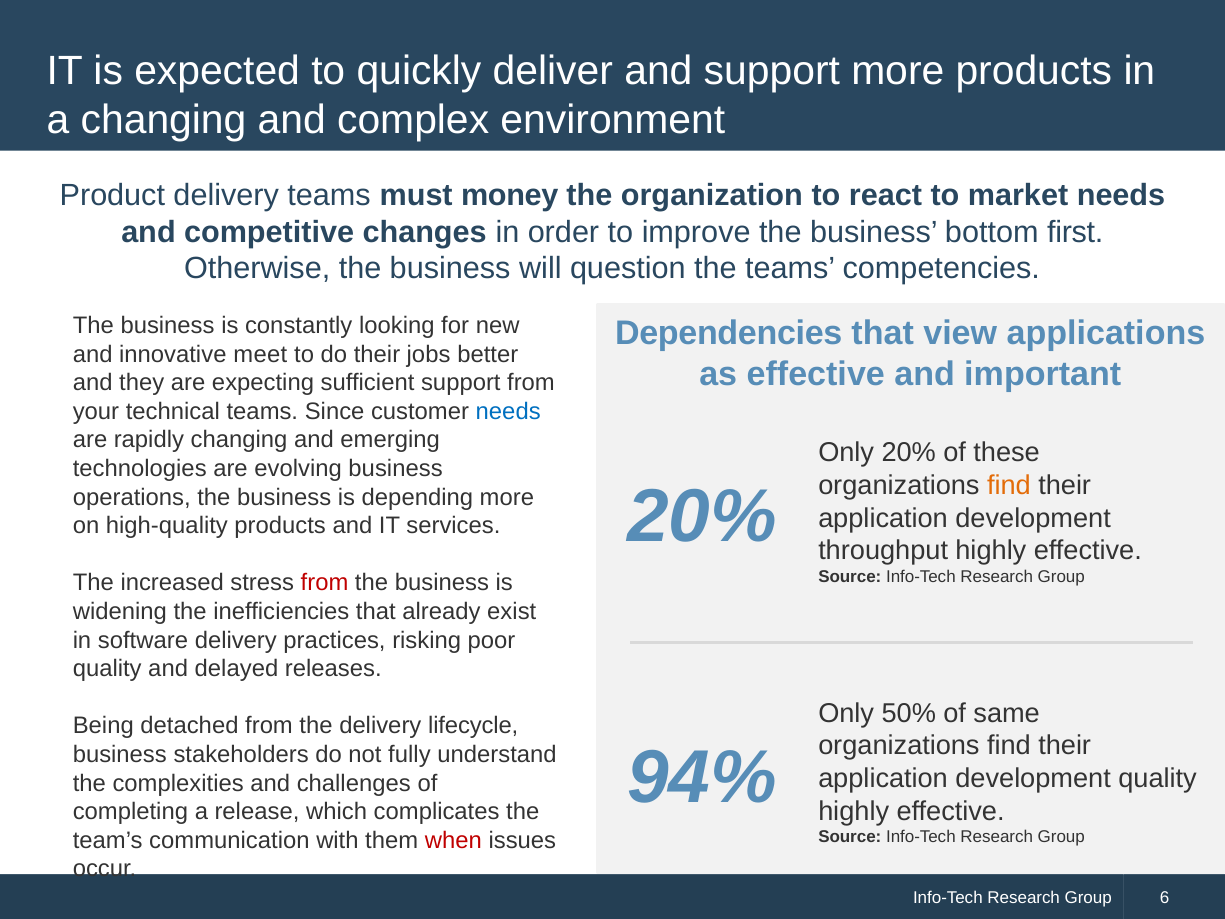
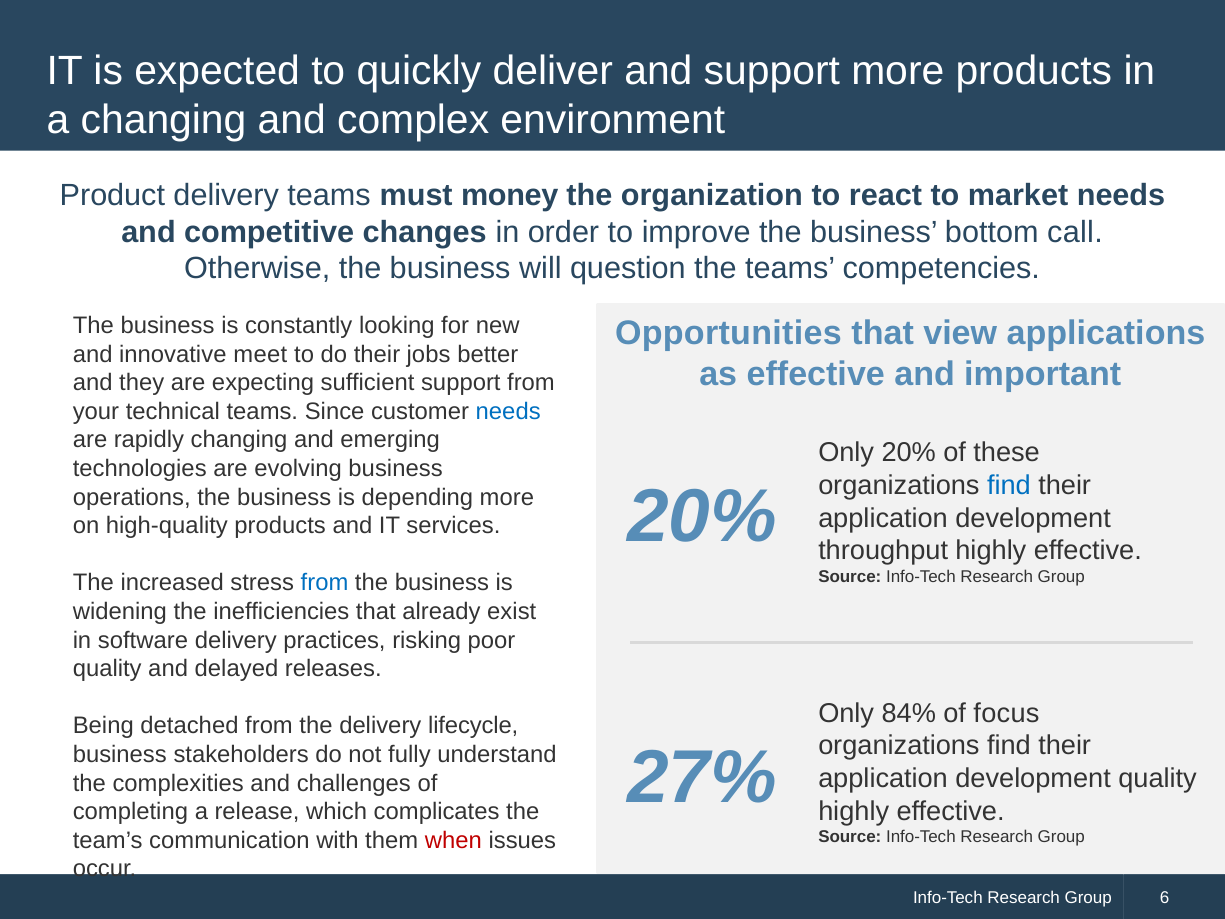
first: first -> call
Dependencies: Dependencies -> Opportunities
find at (1009, 485) colour: orange -> blue
from at (325, 583) colour: red -> blue
50%: 50% -> 84%
same: same -> focus
94%: 94% -> 27%
